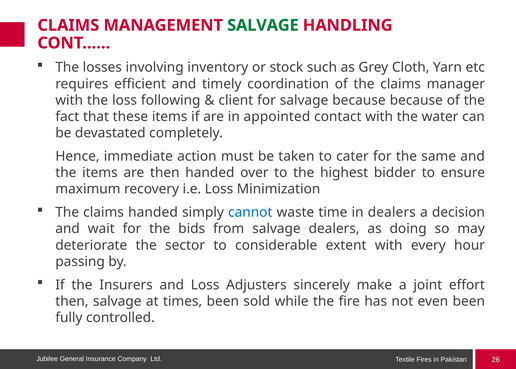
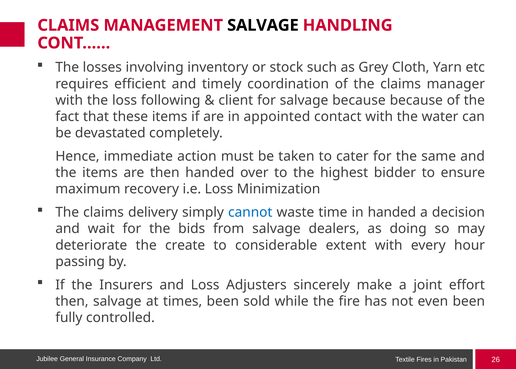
SALVAGE at (263, 25) colour: green -> black
claims handed: handed -> delivery
in dealers: dealers -> handed
sector: sector -> create
